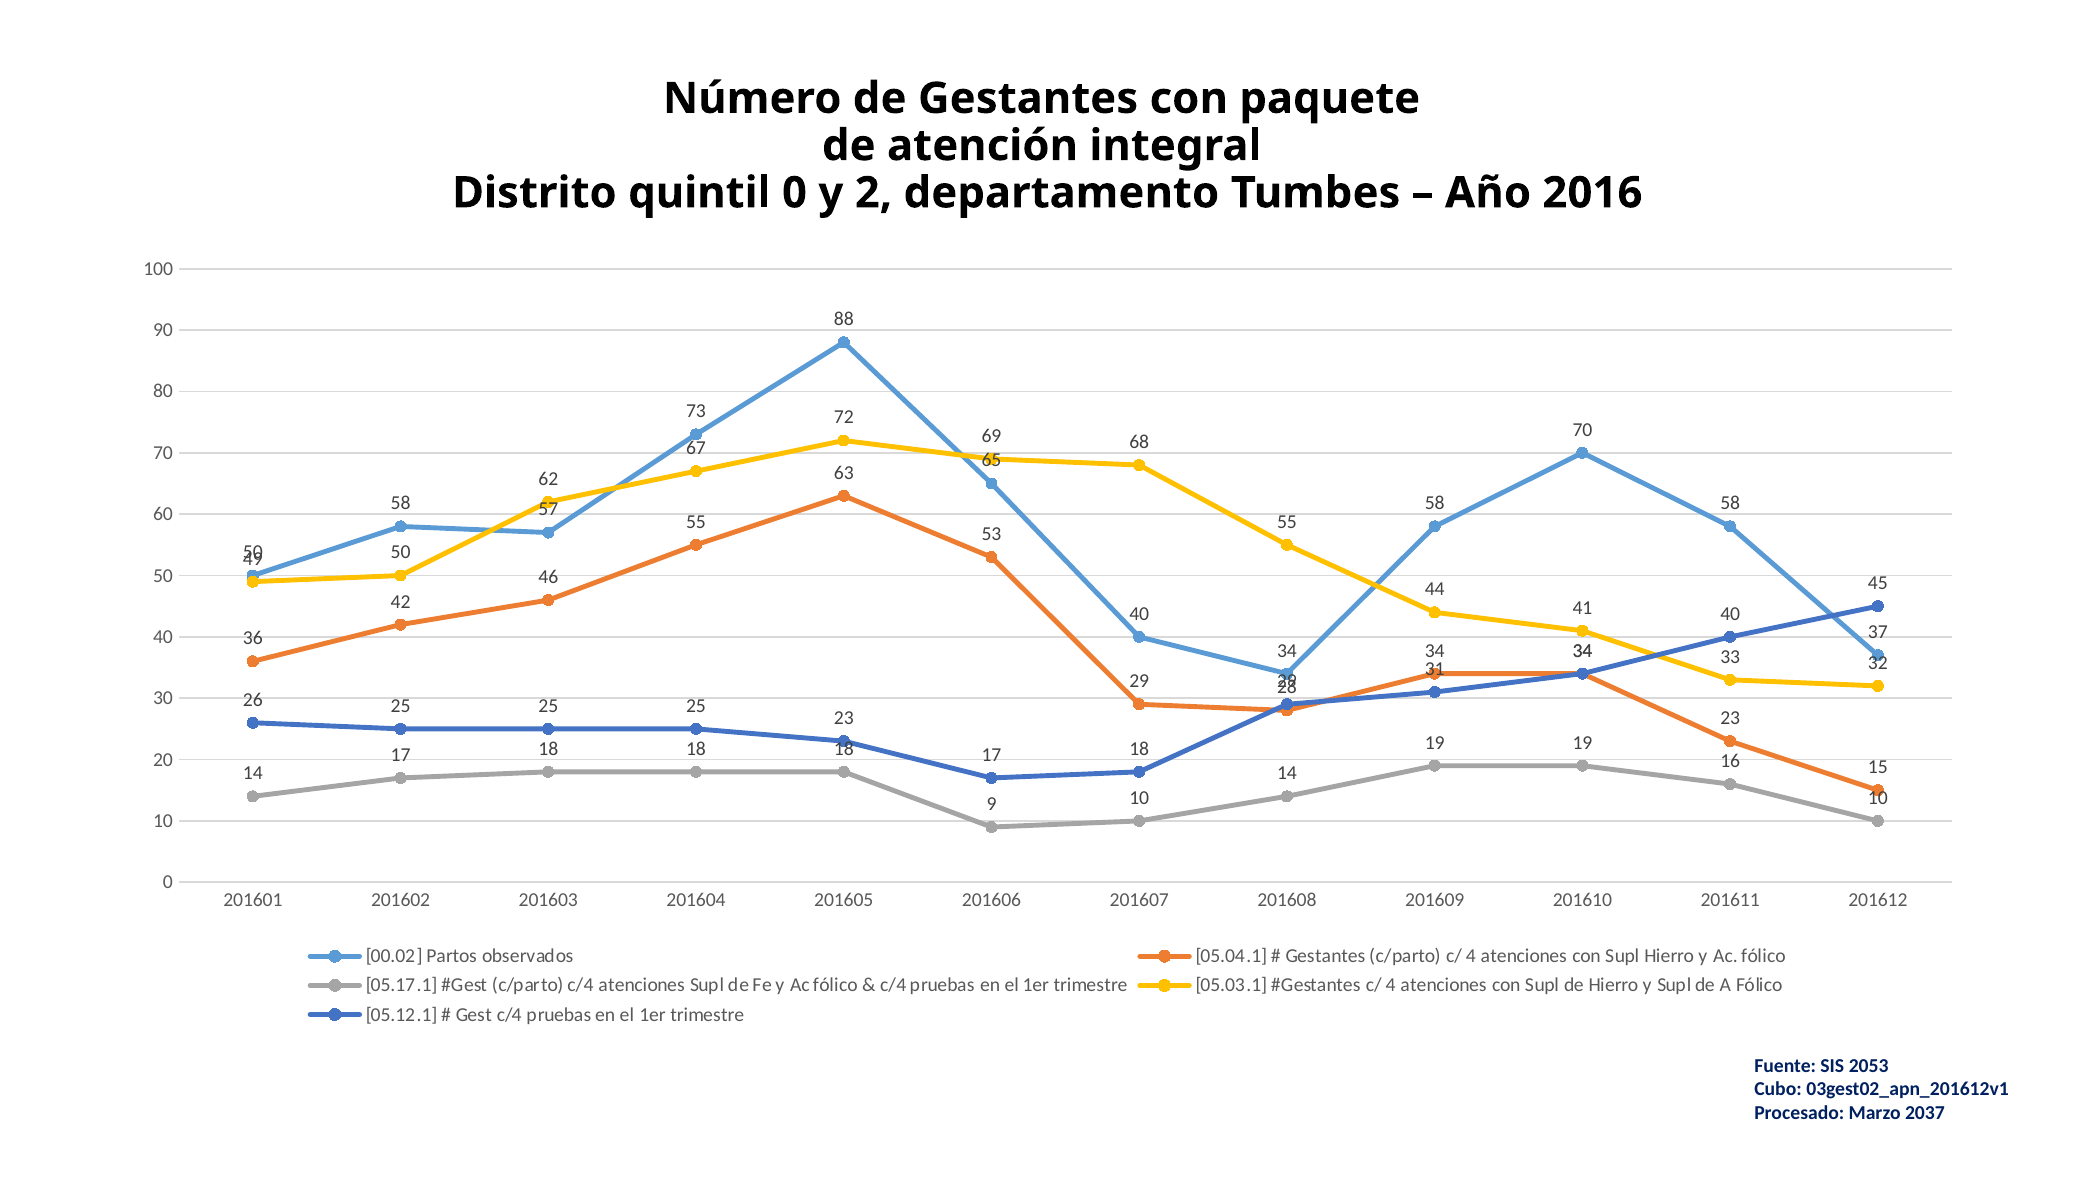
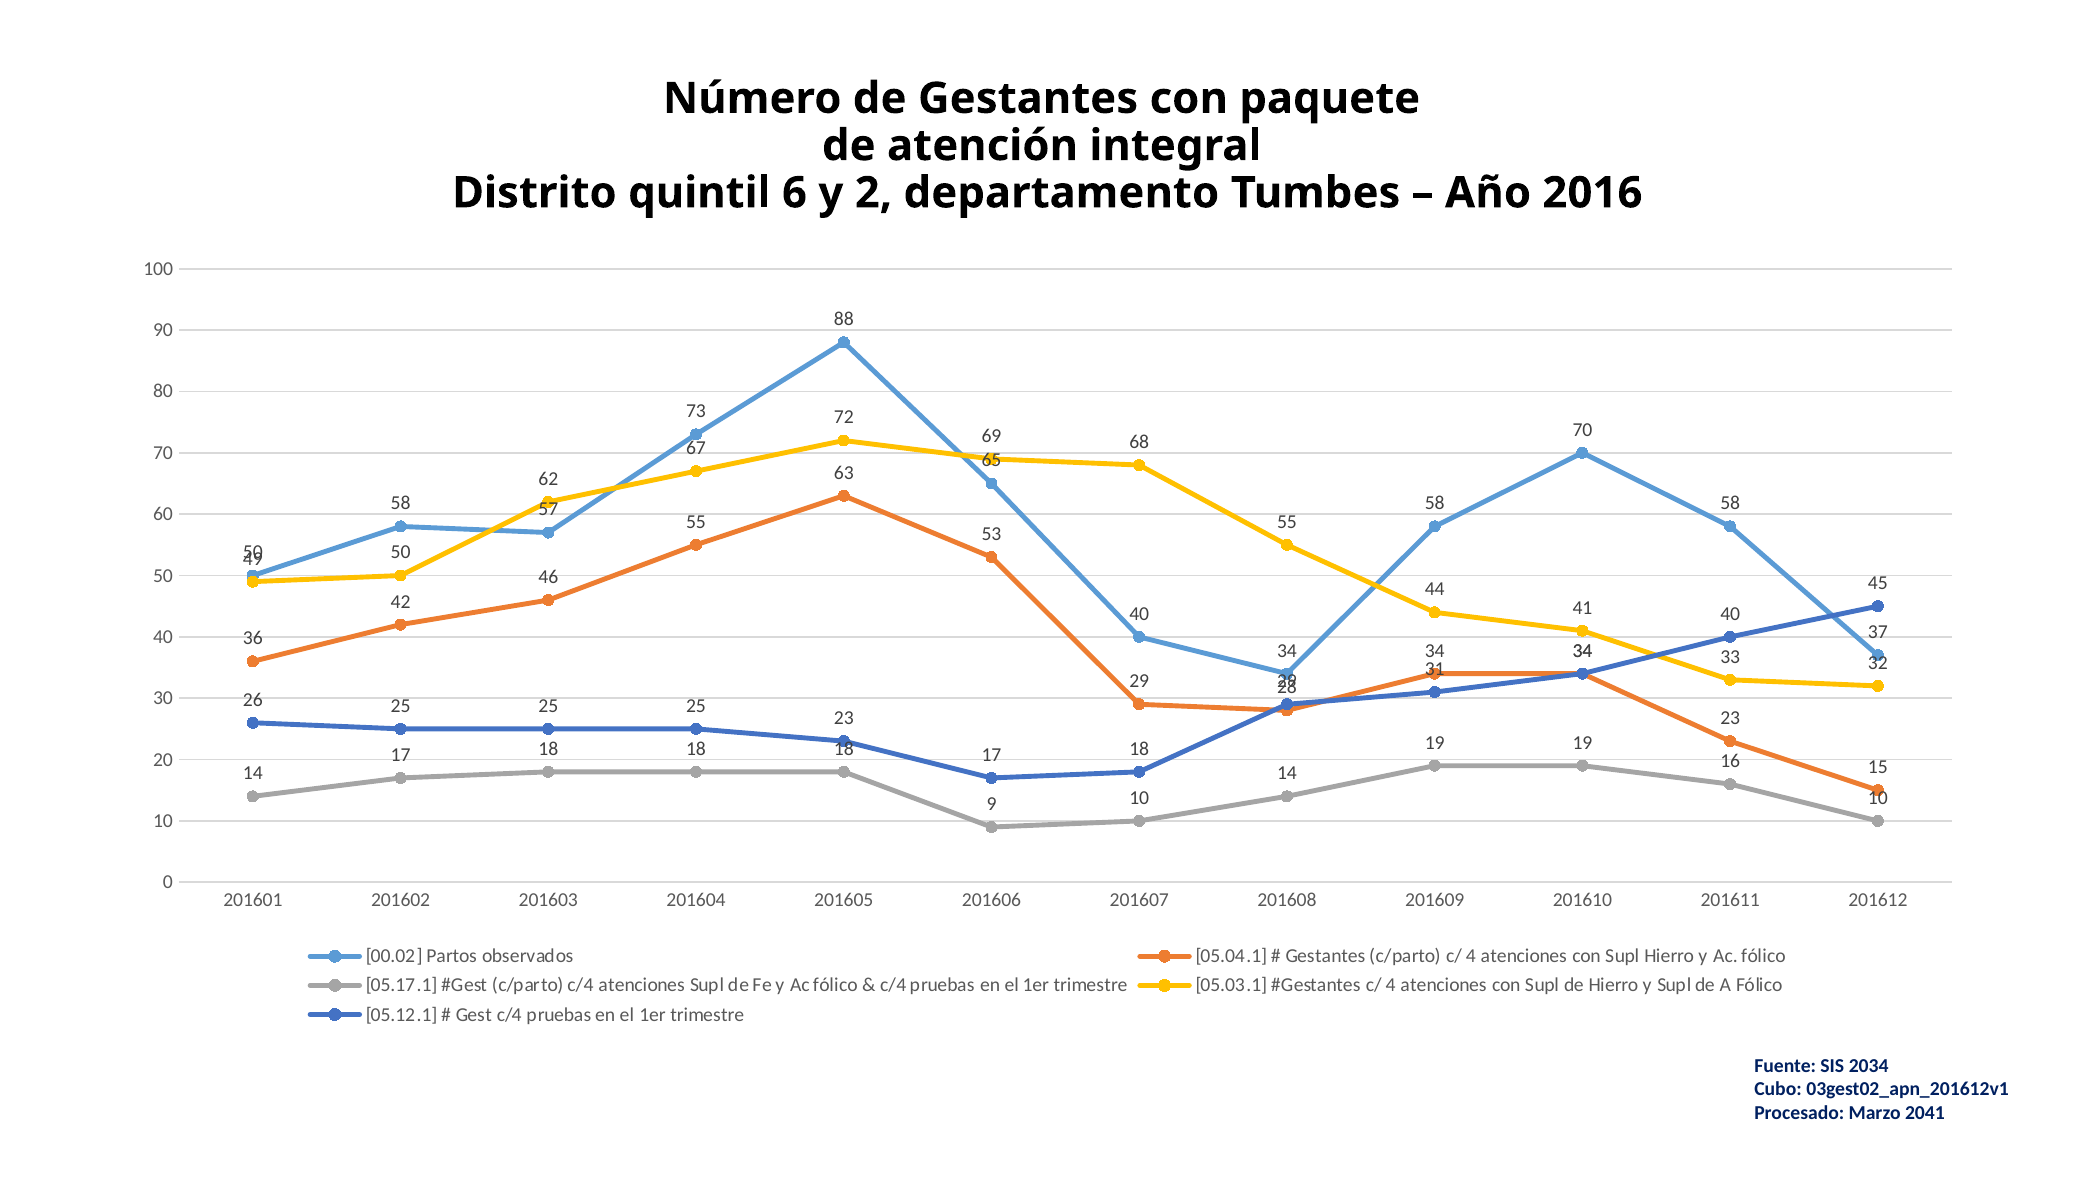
quintil 0: 0 -> 6
2053: 2053 -> 2034
2037: 2037 -> 2041
